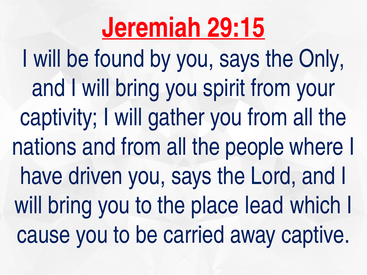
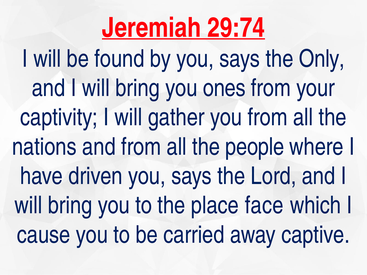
29:15: 29:15 -> 29:74
spirit: spirit -> ones
lead: lead -> face
